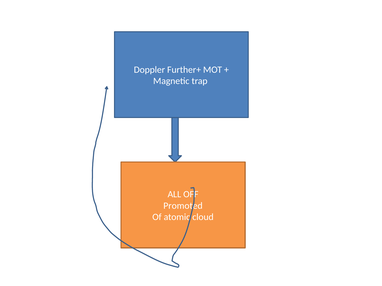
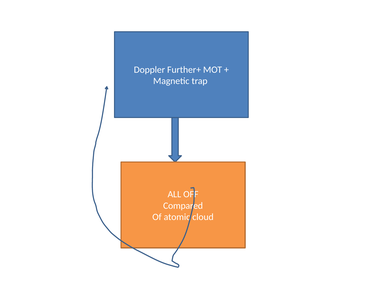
Promoted: Promoted -> Compared
